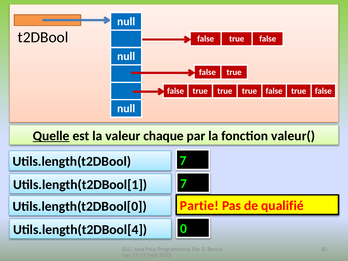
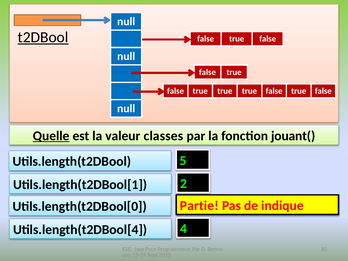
t2DBool underline: none -> present
chaque: chaque -> classes
valeur(: valeur( -> jouant(
Utils.length(t2DBool 7: 7 -> 5
Utils.length(t2DBool[1 7: 7 -> 2
qualifié: qualifié -> indique
0: 0 -> 4
